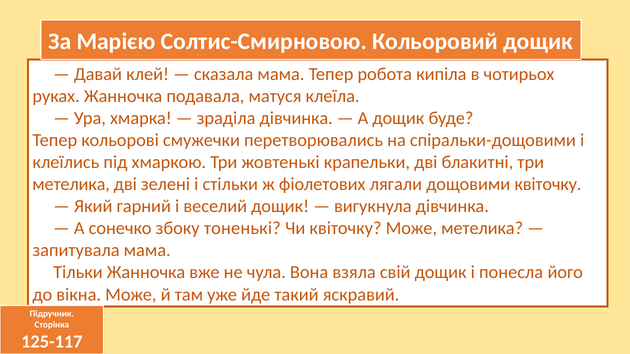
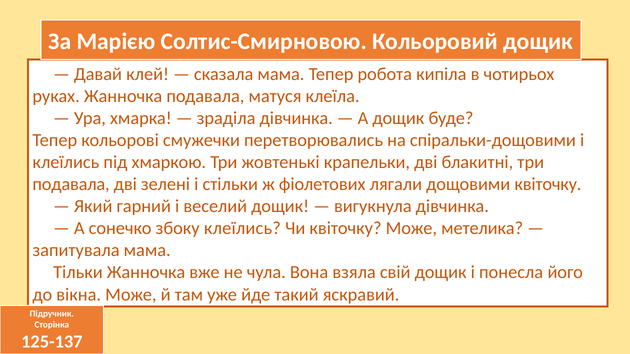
метелика at (71, 184): метелика -> подавала
збоку тоненькі: тоненькі -> клеїлись
125-117: 125-117 -> 125-137
